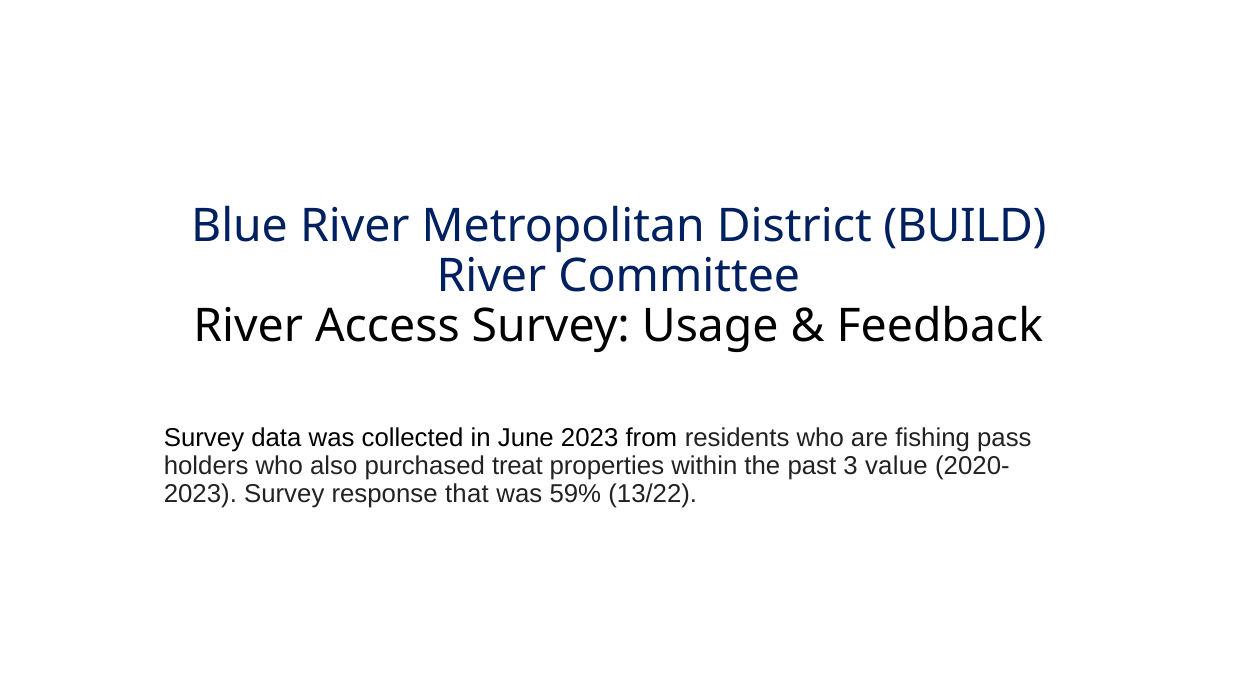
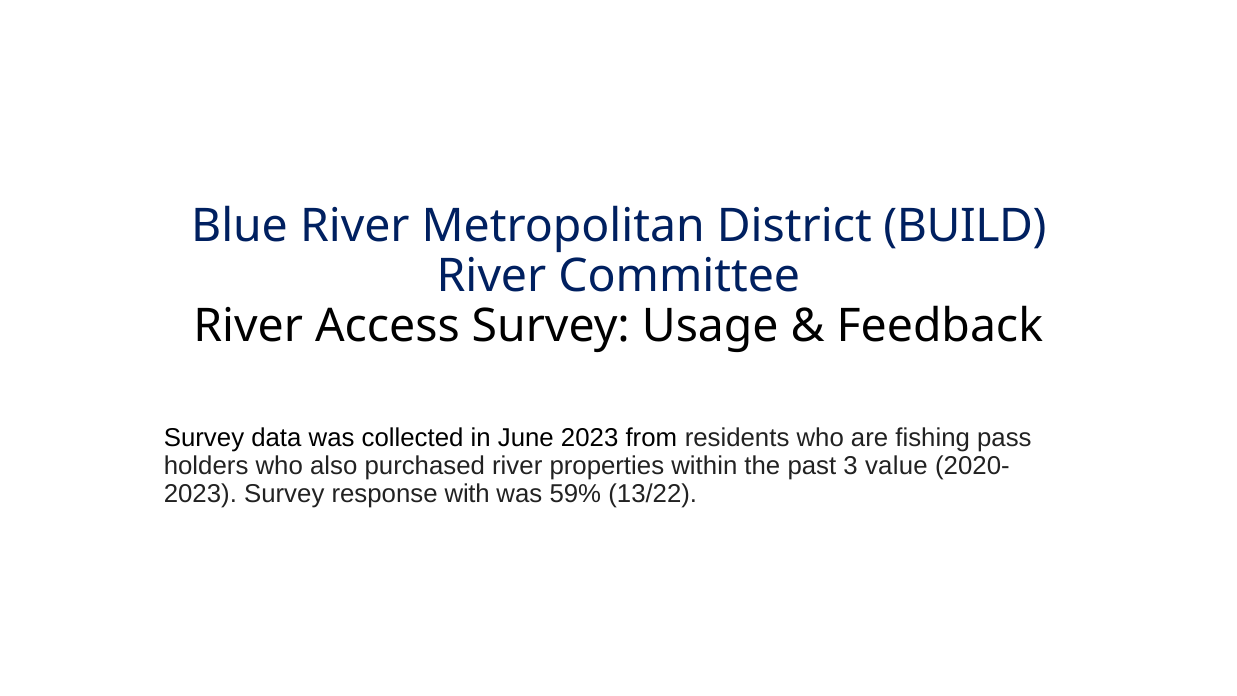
purchased treat: treat -> river
that: that -> with
